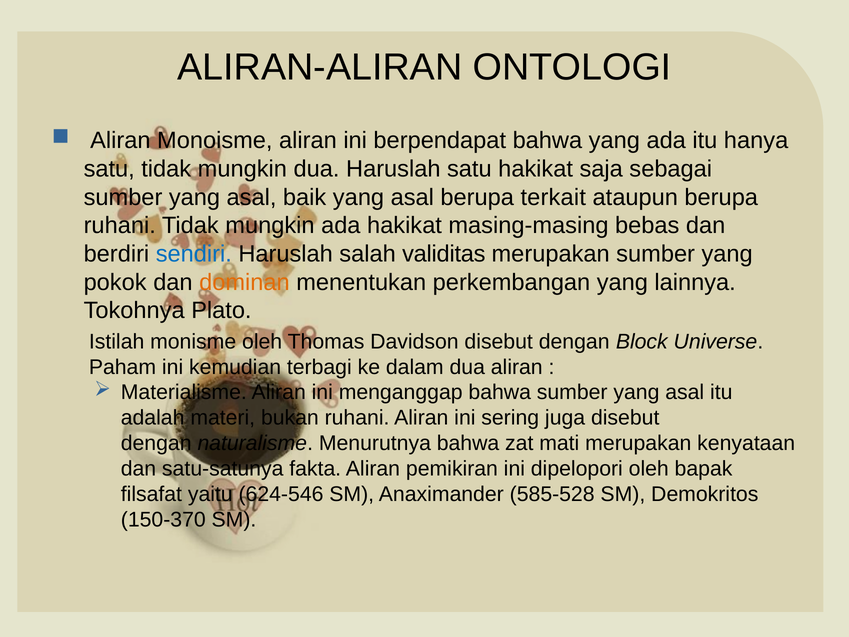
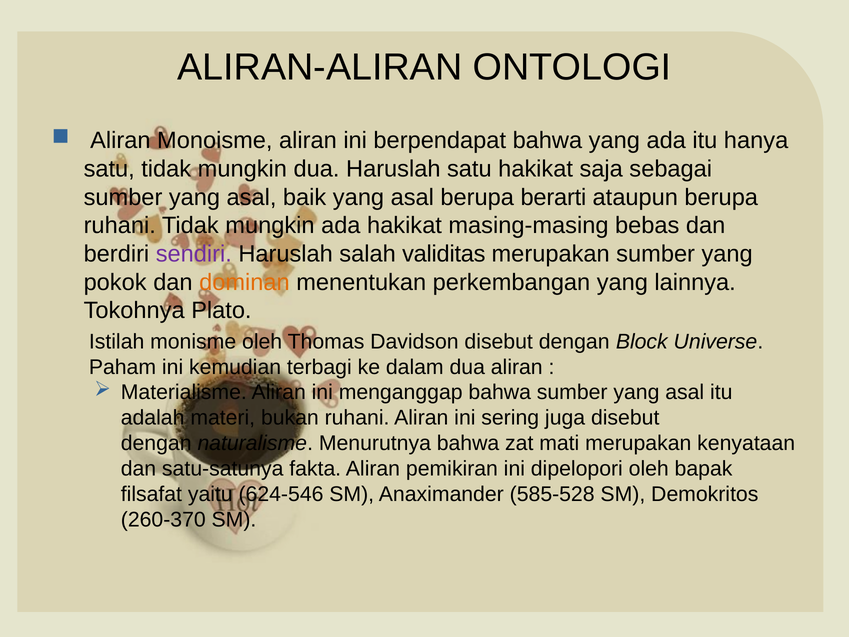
terkait: terkait -> berarti
sendiri colour: blue -> purple
150-370: 150-370 -> 260-370
